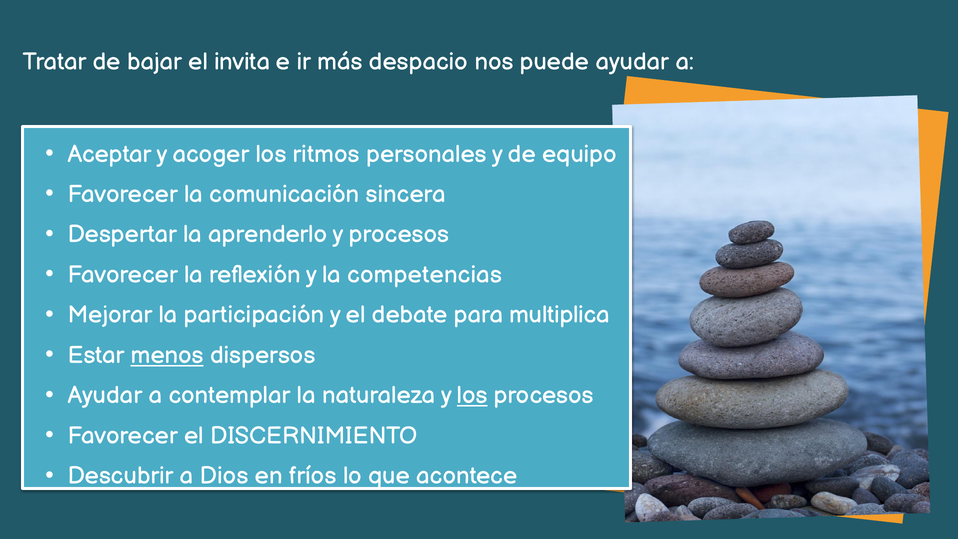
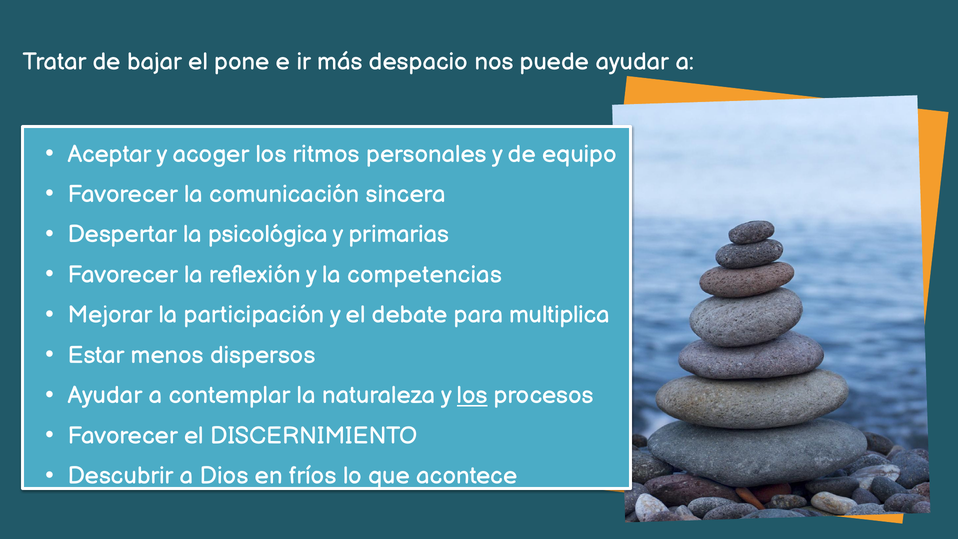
invita: invita -> pone
aprenderlo: aprenderlo -> psicológica
y procesos: procesos -> primarias
menos underline: present -> none
